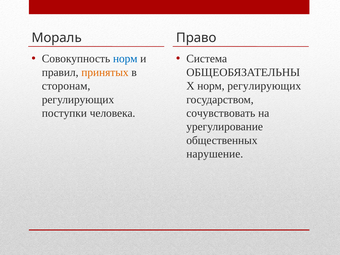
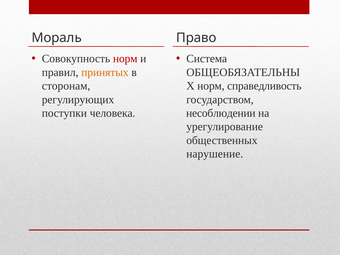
норм at (125, 59) colour: blue -> red
норм регулирующих: регулирующих -> справедливость
сочувствовать: сочувствовать -> несоблюдении
